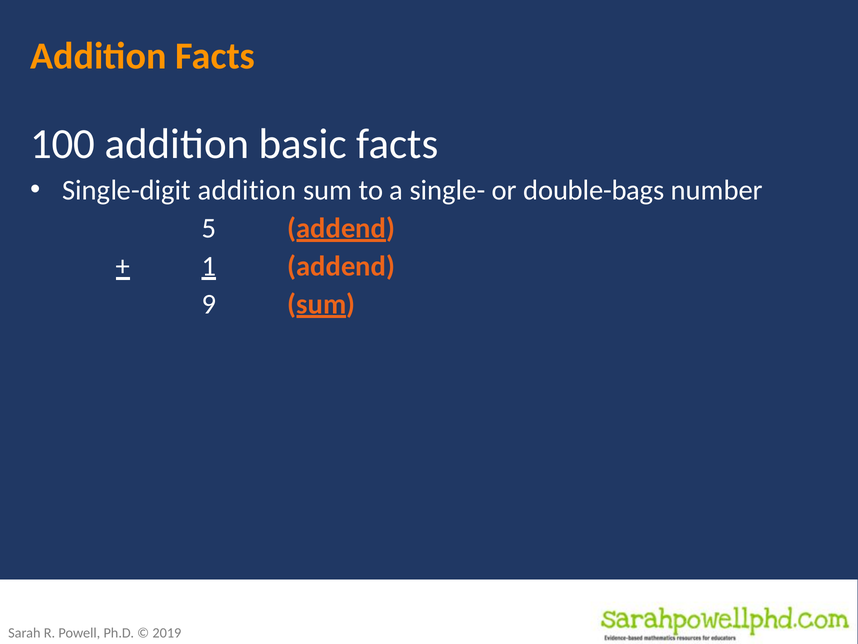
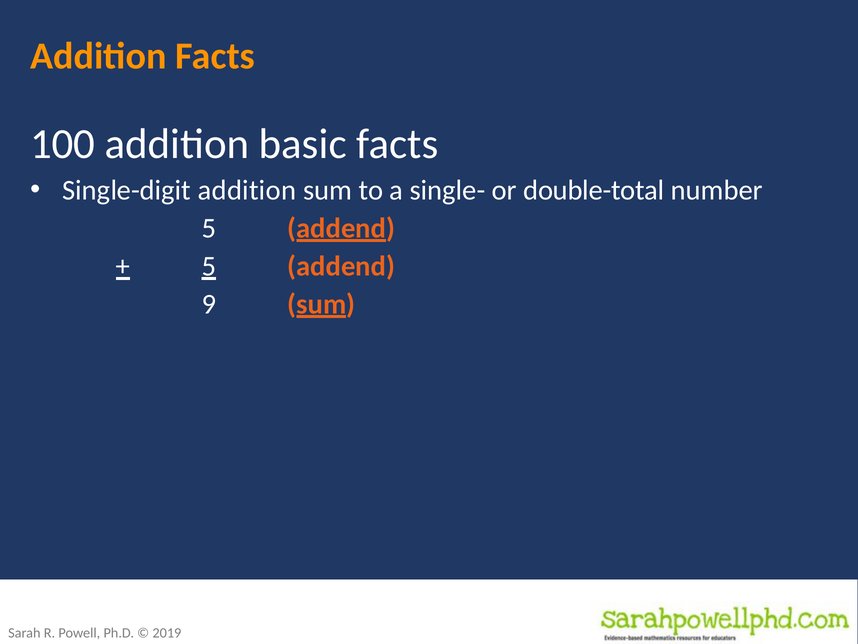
double-bags: double-bags -> double-total
1 at (209, 266): 1 -> 5
